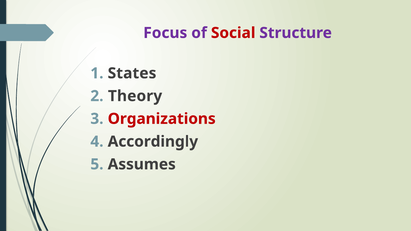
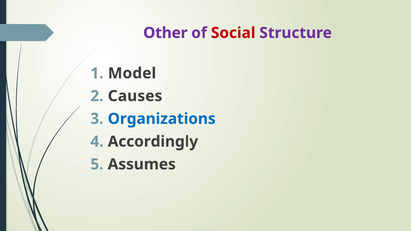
Focus: Focus -> Other
States: States -> Model
Theory: Theory -> Causes
Organizations colour: red -> blue
